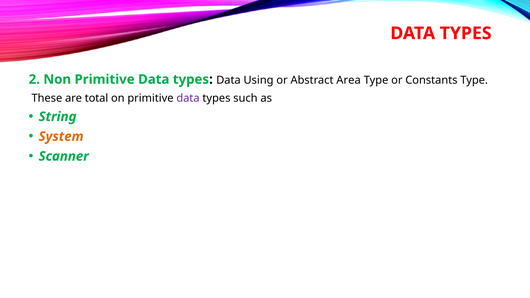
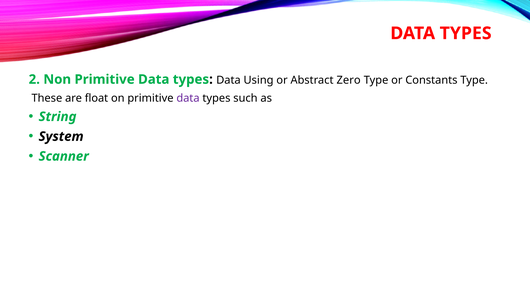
Area: Area -> Zero
total: total -> float
System colour: orange -> black
